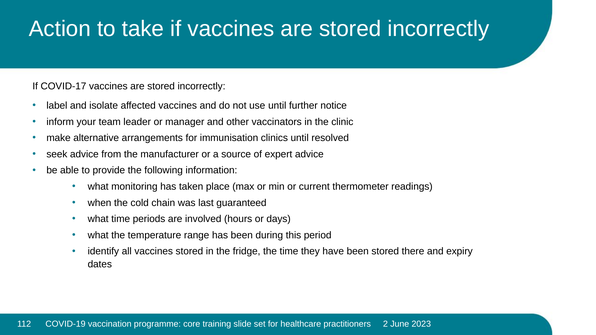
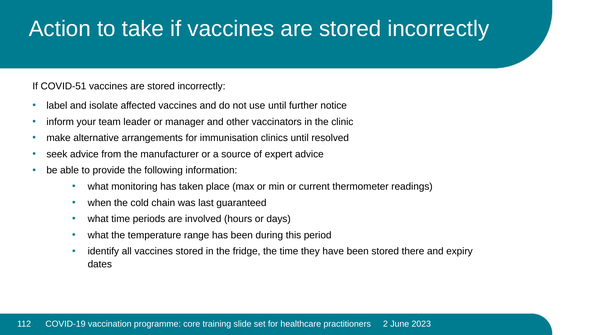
COVID-17: COVID-17 -> COVID-51
